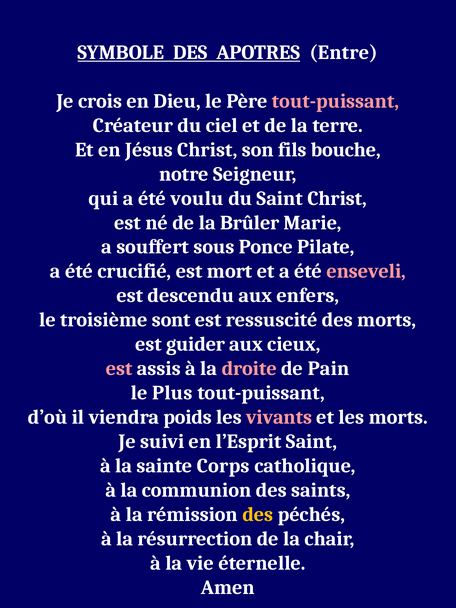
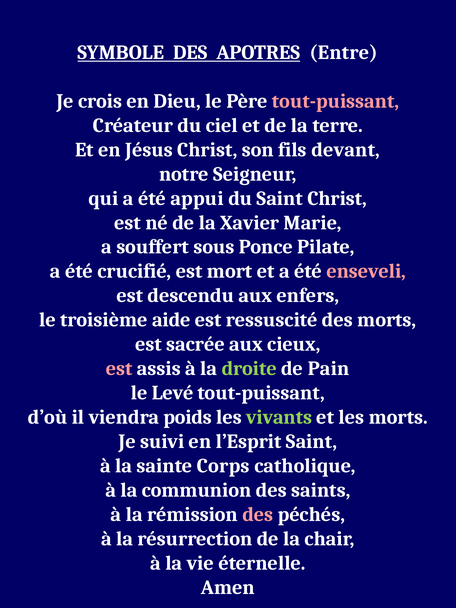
bouche: bouche -> devant
voulu: voulu -> appui
Brûler: Brûler -> Xavier
sont: sont -> aide
guider: guider -> sacrée
droite colour: pink -> light green
Plus: Plus -> Levé
vivants colour: pink -> light green
des at (258, 514) colour: yellow -> pink
